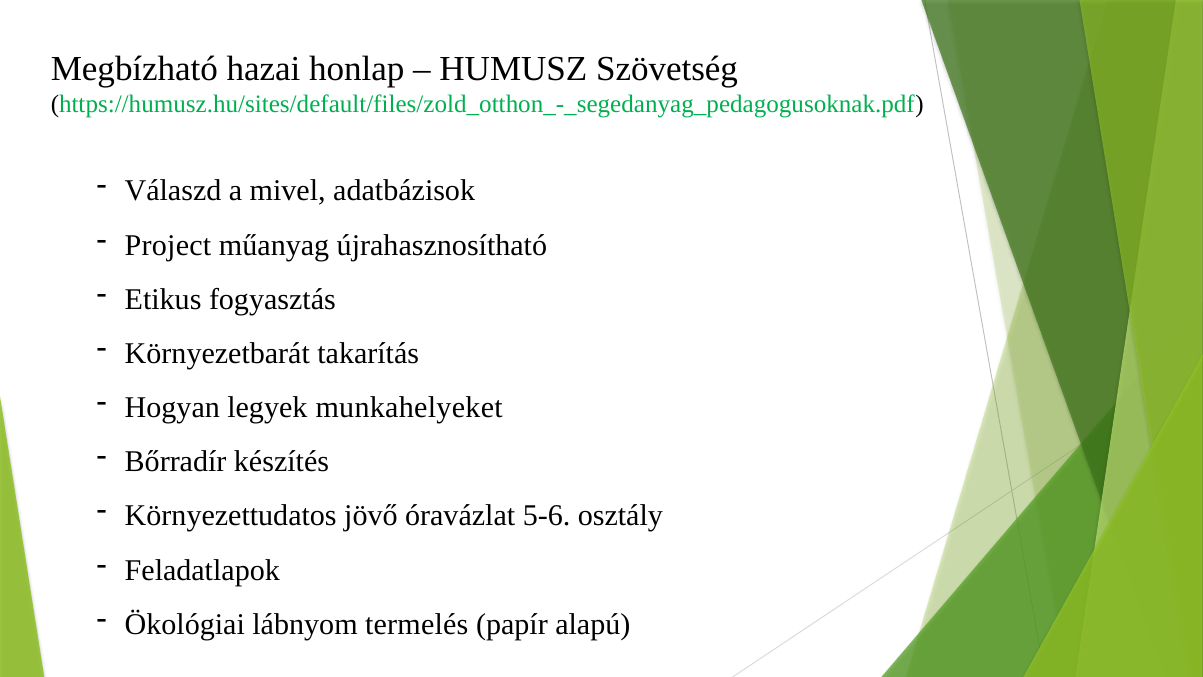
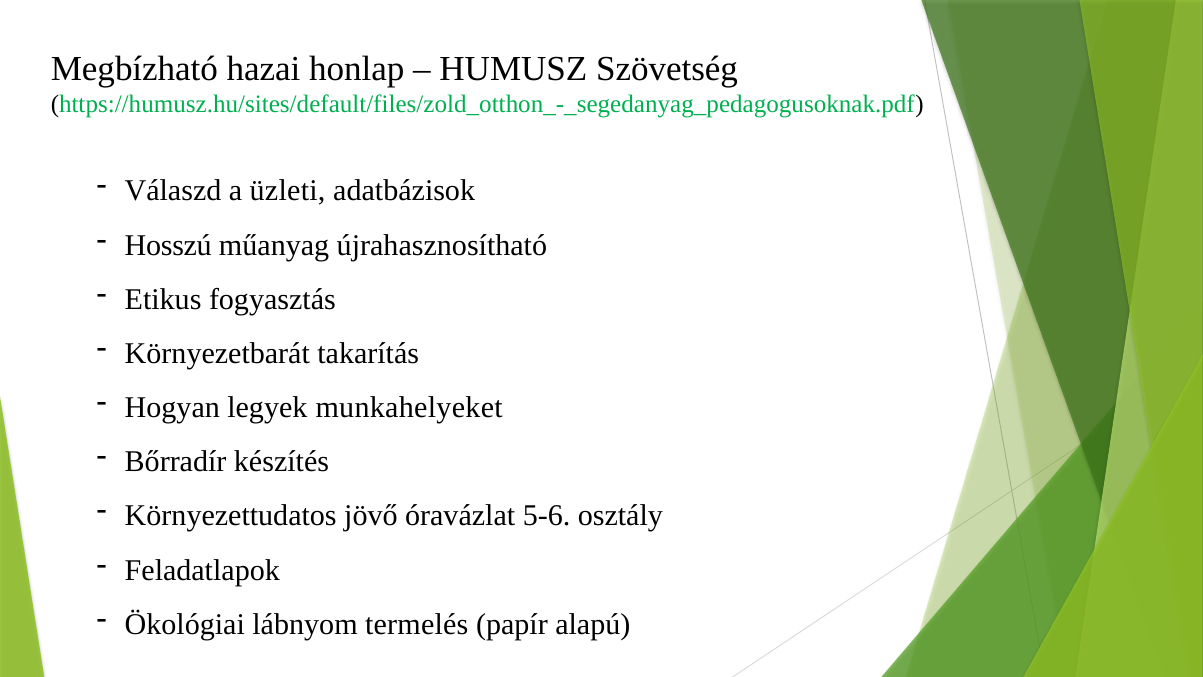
mivel: mivel -> üzleti
Project: Project -> Hosszú
